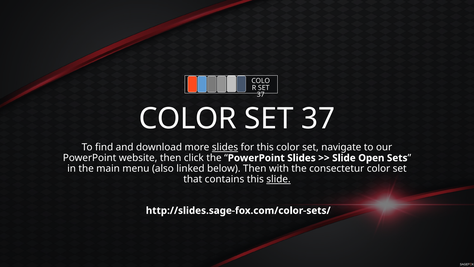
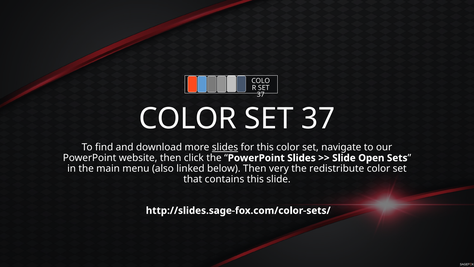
with: with -> very
consectetur: consectetur -> redistribute
slide at (278, 179) underline: present -> none
